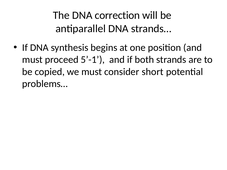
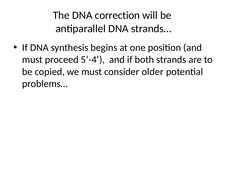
5’-1: 5’-1 -> 5’-4
short: short -> older
